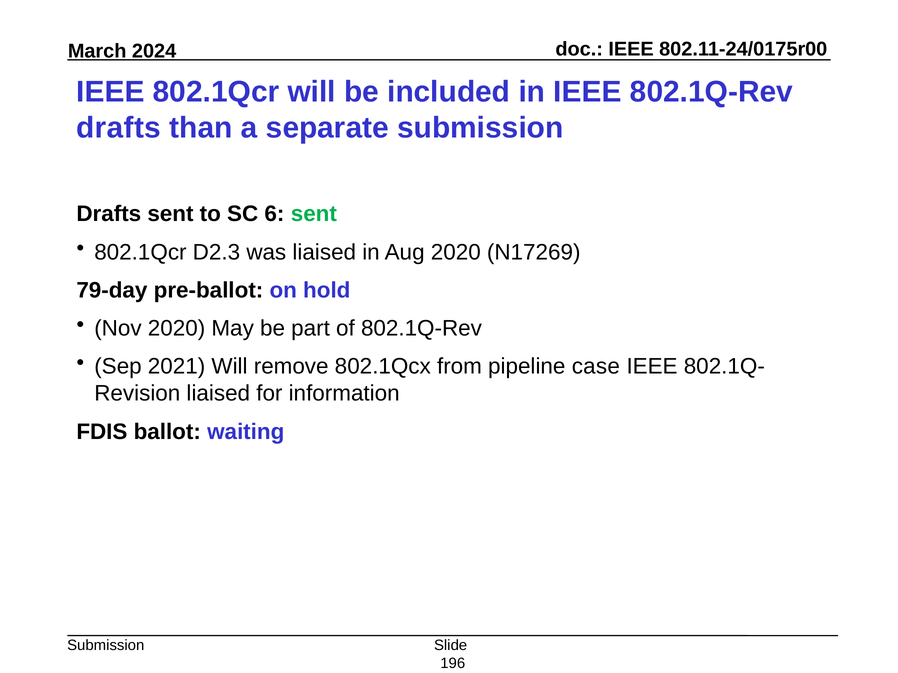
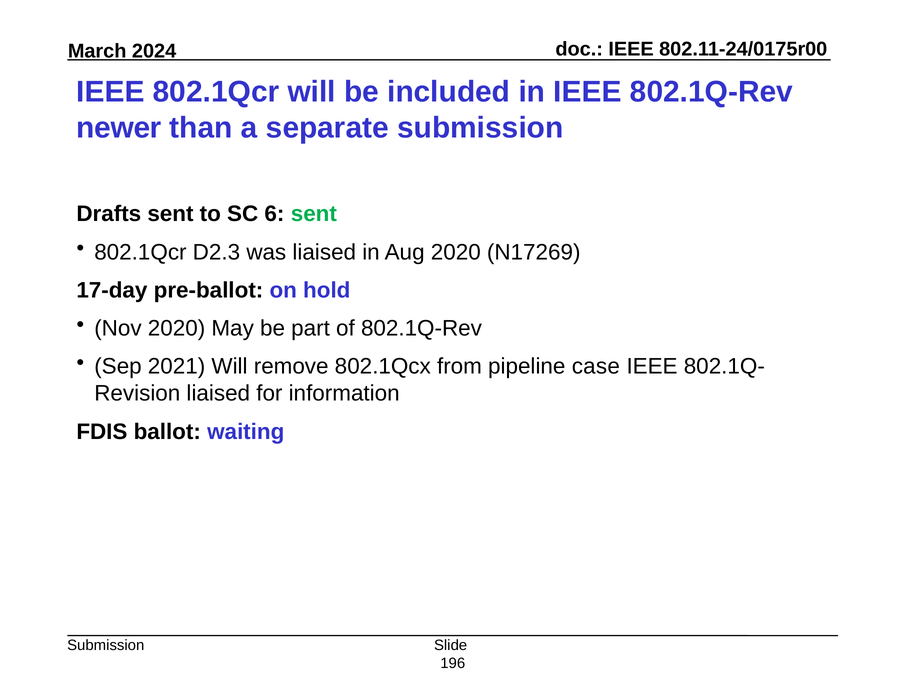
drafts at (119, 128): drafts -> newer
79-day: 79-day -> 17-day
